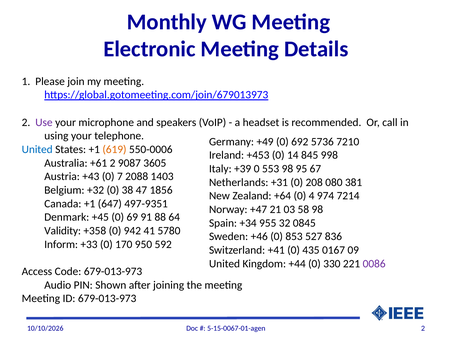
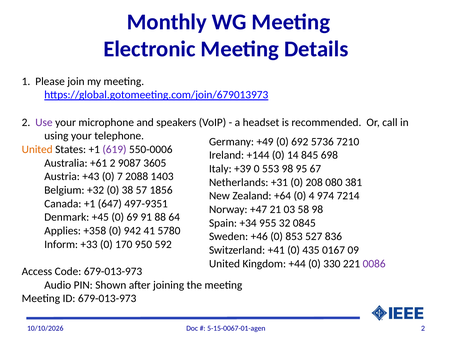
United at (37, 149) colour: blue -> orange
619 colour: orange -> purple
+453: +453 -> +144
998: 998 -> 698
47: 47 -> 57
Validity: Validity -> Applies
